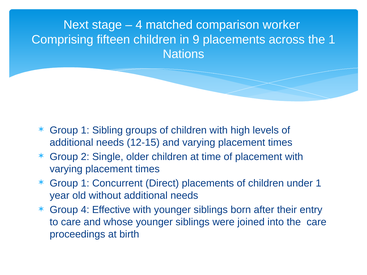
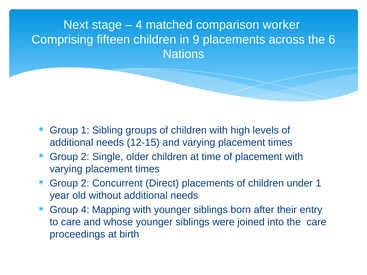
the 1: 1 -> 6
1 at (85, 183): 1 -> 2
Effective: Effective -> Mapping
